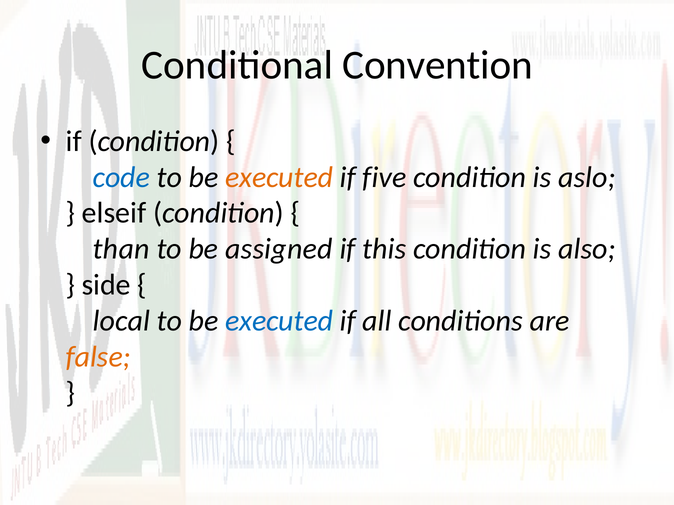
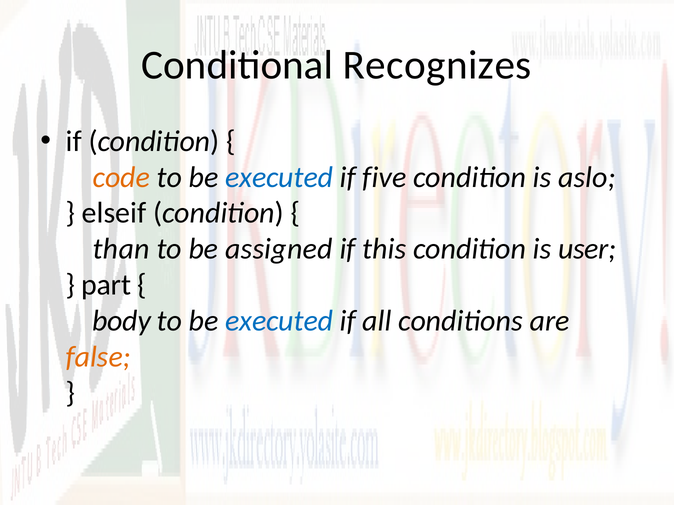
Convention: Convention -> Recognizes
code colour: blue -> orange
executed at (279, 177) colour: orange -> blue
also: also -> user
side: side -> part
local: local -> body
